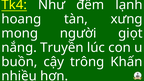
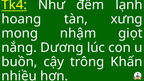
người: người -> nhậm
Truyền: Truyền -> Dương
